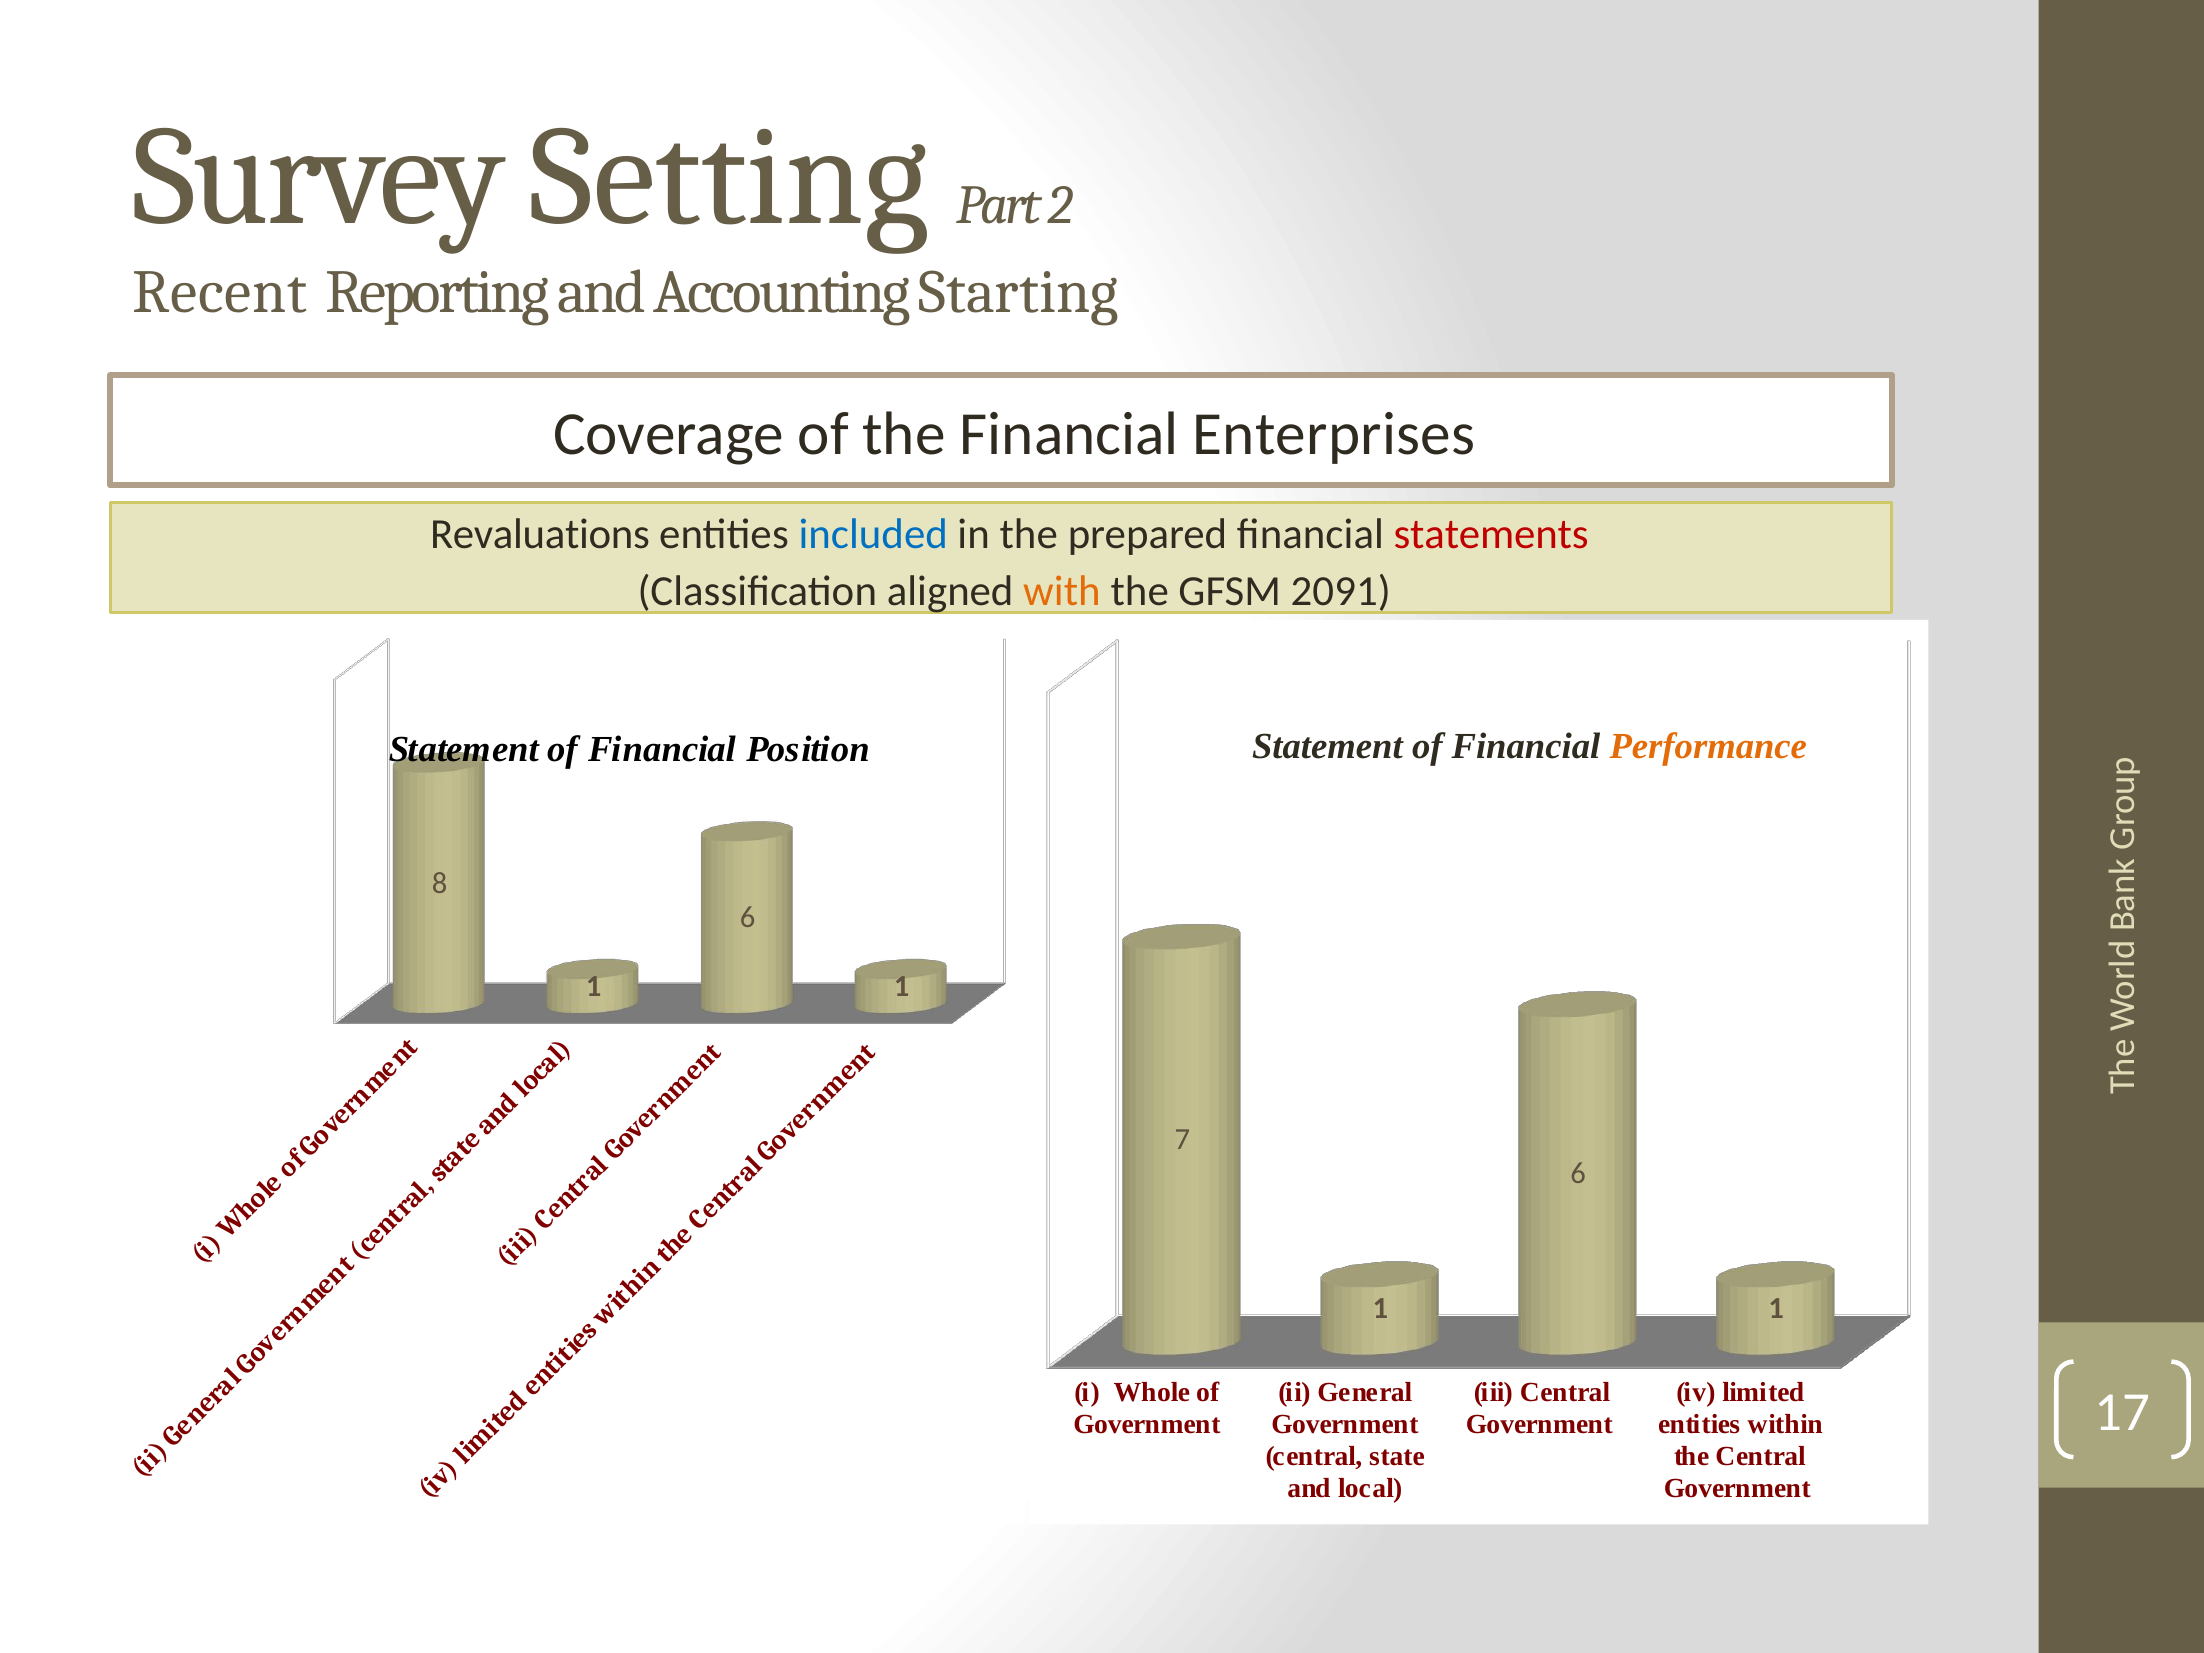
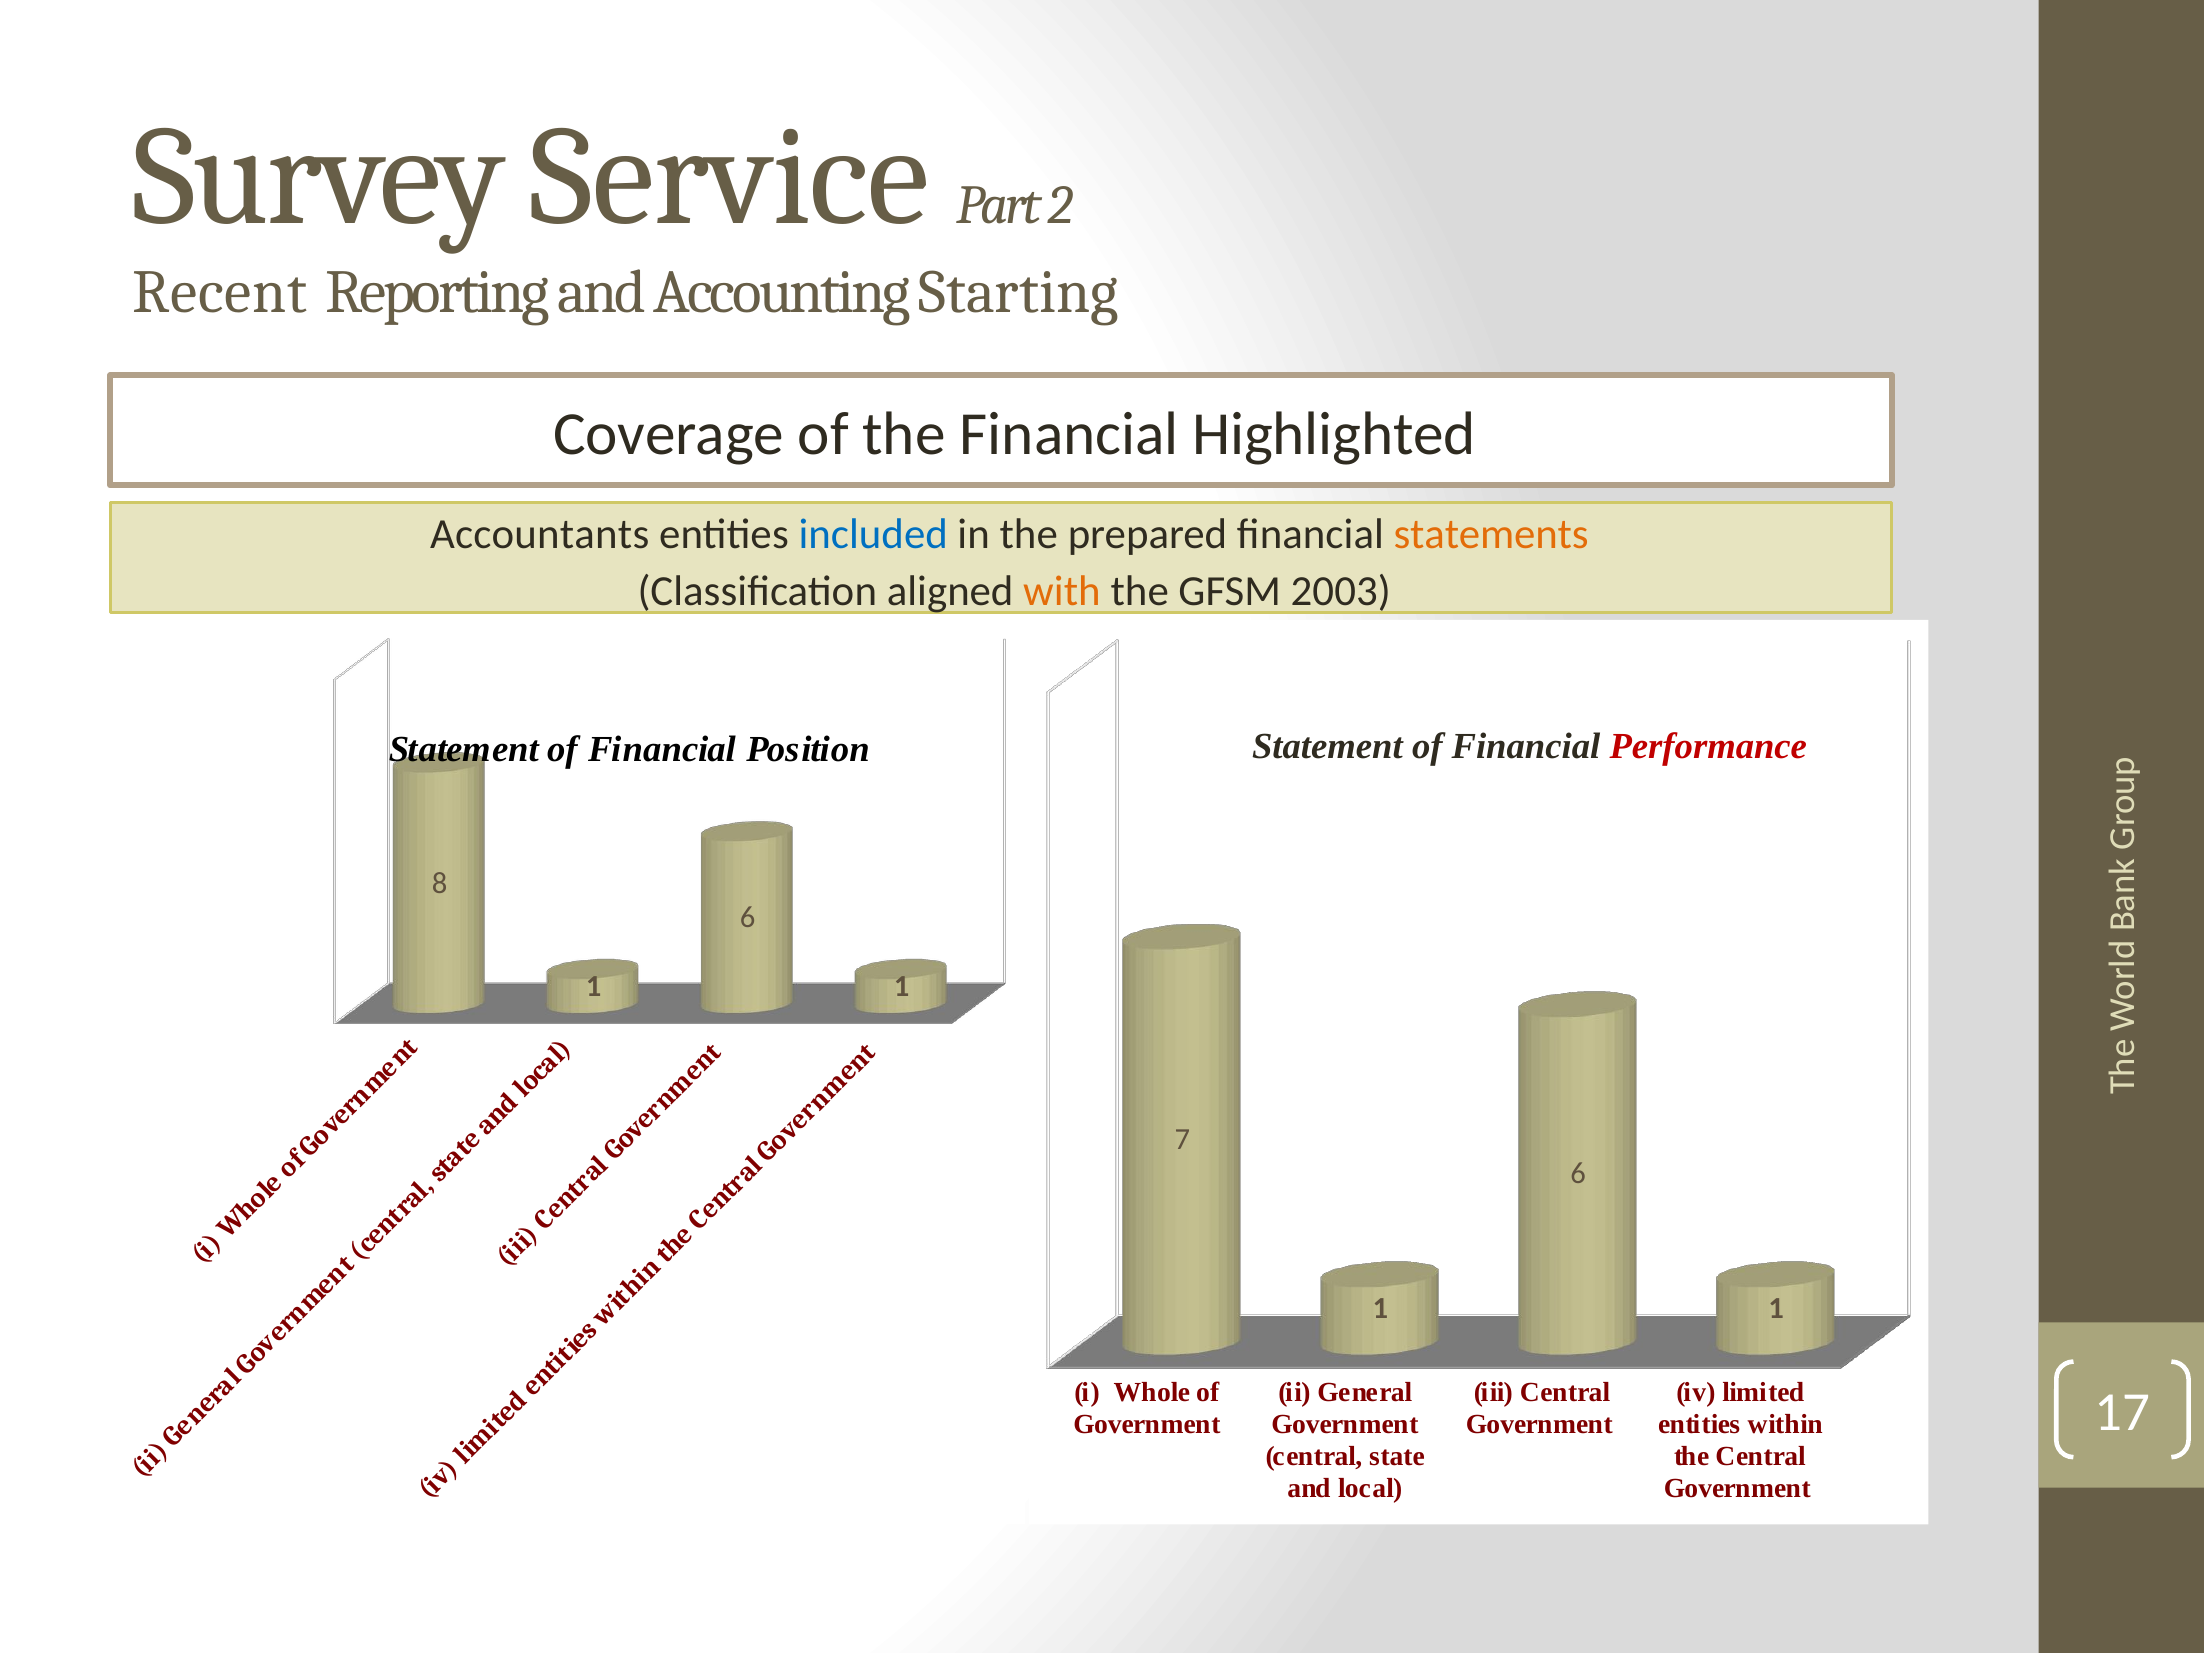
Setting: Setting -> Service
Enterprises: Enterprises -> Highlighted
Revaluations: Revaluations -> Accountants
statements colour: red -> orange
2091: 2091 -> 2003
Performance colour: orange -> red
